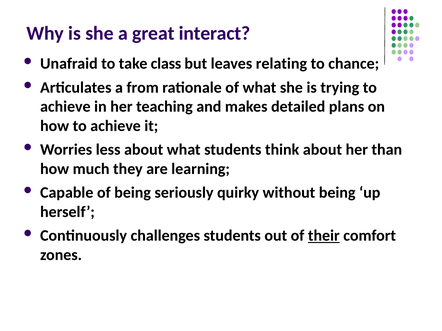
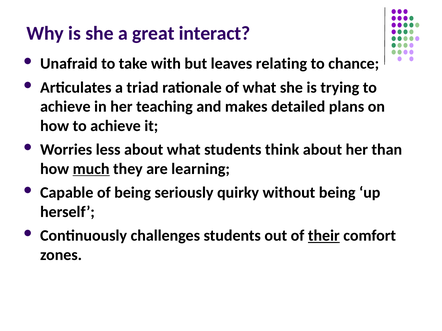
class: class -> with
from: from -> triad
much underline: none -> present
